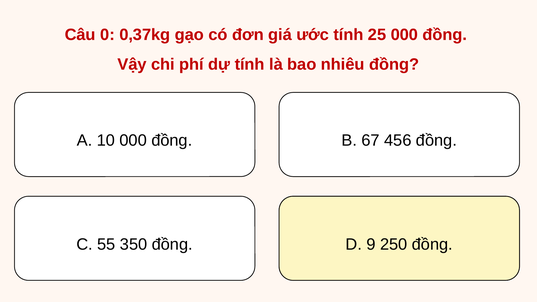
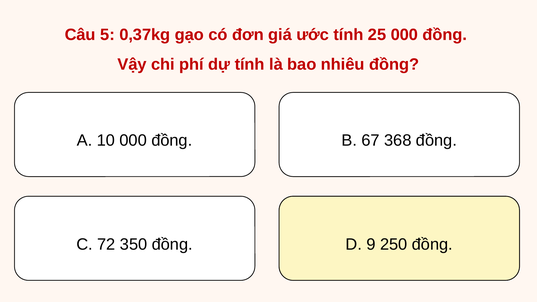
0: 0 -> 5
456: 456 -> 368
55: 55 -> 72
